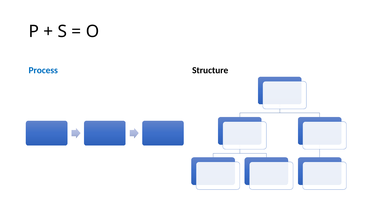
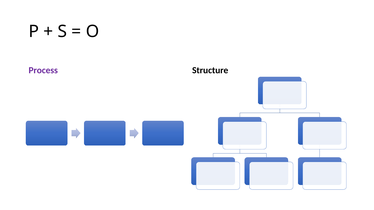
Process colour: blue -> purple
